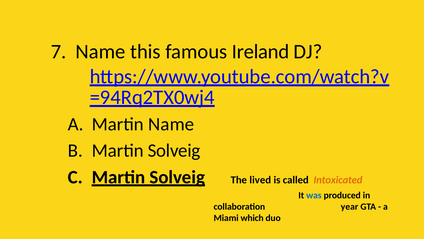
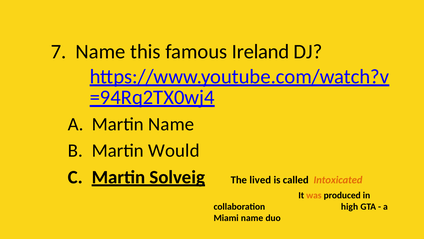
Solveig at (174, 150): Solveig -> Would
was colour: blue -> orange
year: year -> high
Miami which: which -> name
